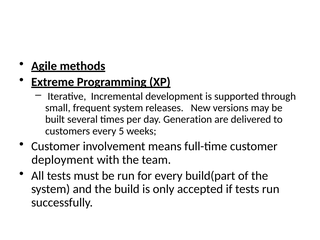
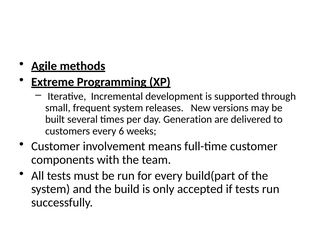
5: 5 -> 6
deployment: deployment -> components
